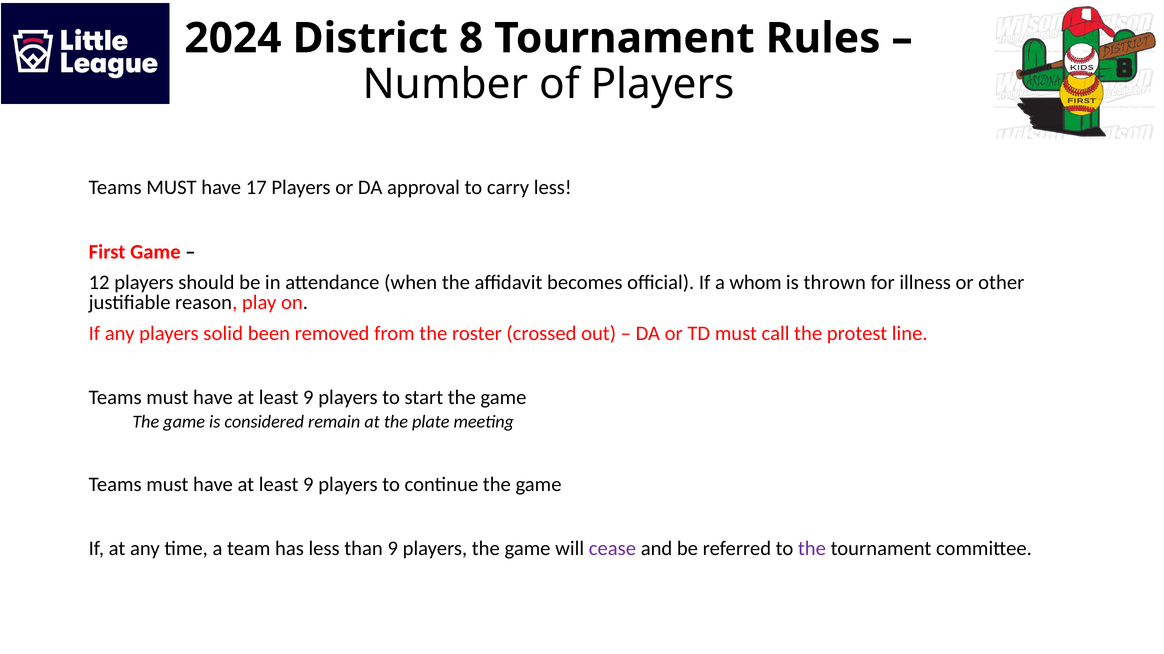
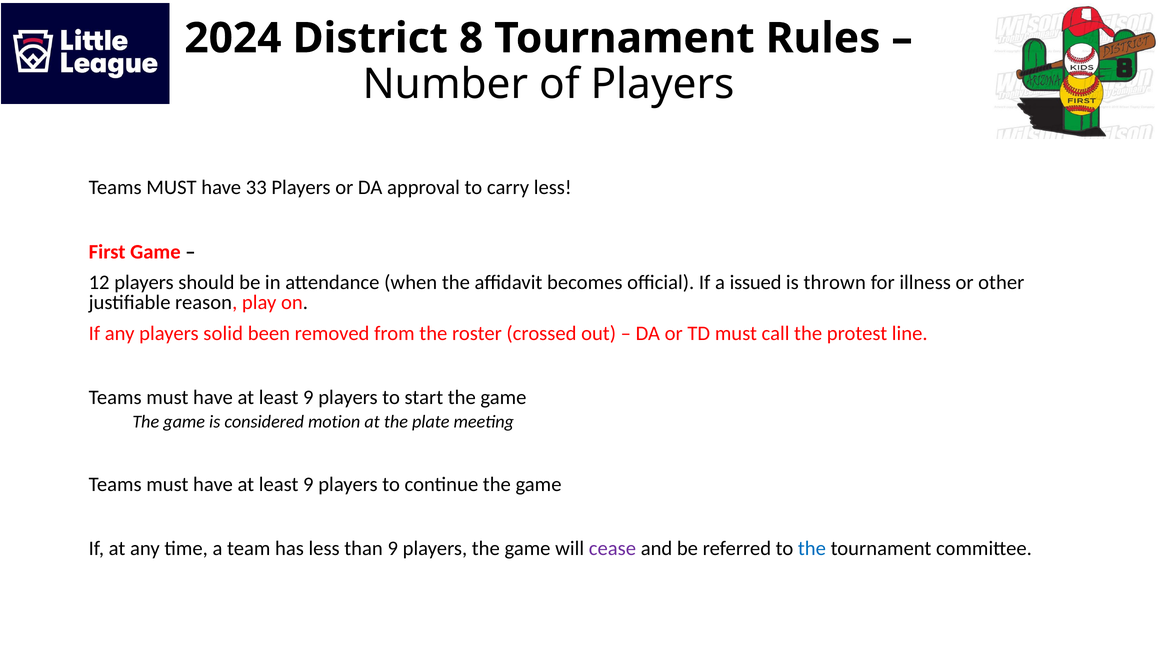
17: 17 -> 33
whom: whom -> issued
remain: remain -> motion
the at (812, 549) colour: purple -> blue
